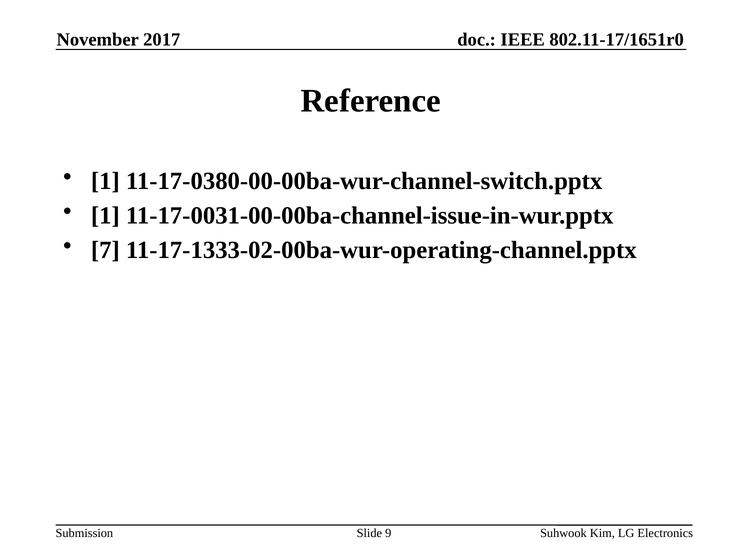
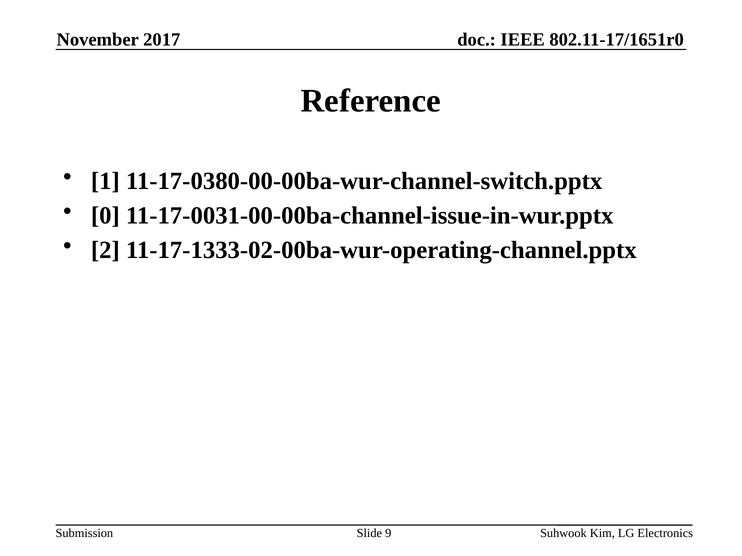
1 at (105, 216): 1 -> 0
7: 7 -> 2
